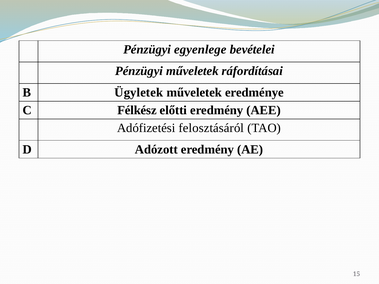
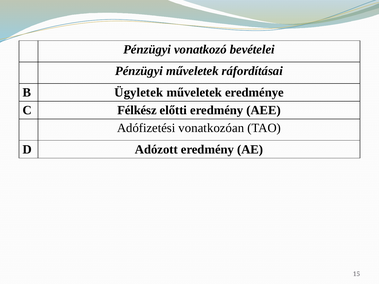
egyenlege: egyenlege -> vonatkozó
felosztásáról: felosztásáról -> vonatkozóan
